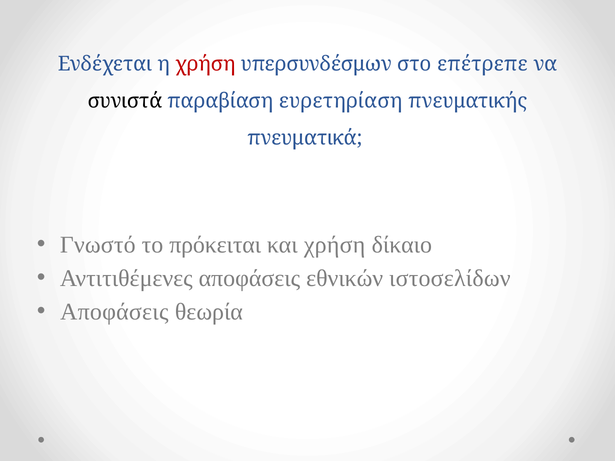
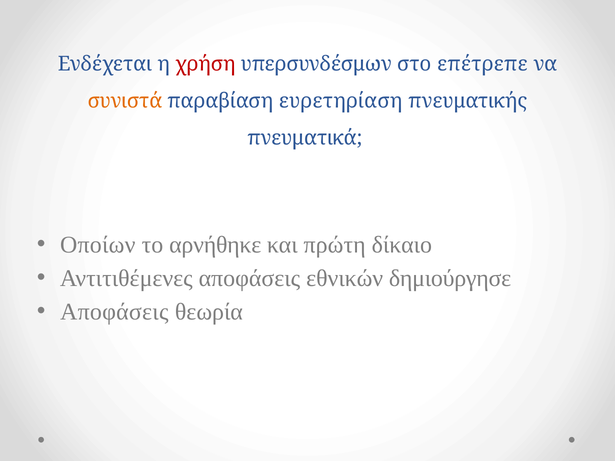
συνιστά colour: black -> orange
Γνωστό: Γνωστό -> Οποίων
πρόκειται: πρόκειται -> αρνήθηκε
και χρήση: χρήση -> πρώτη
ιστοσελίδων: ιστοσελίδων -> δημιούργησε
